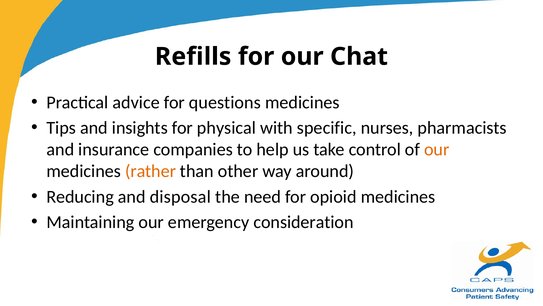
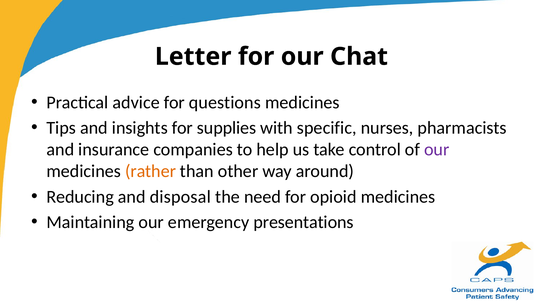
Refills: Refills -> Letter
physical: physical -> supplies
our at (437, 149) colour: orange -> purple
consideration: consideration -> presentations
